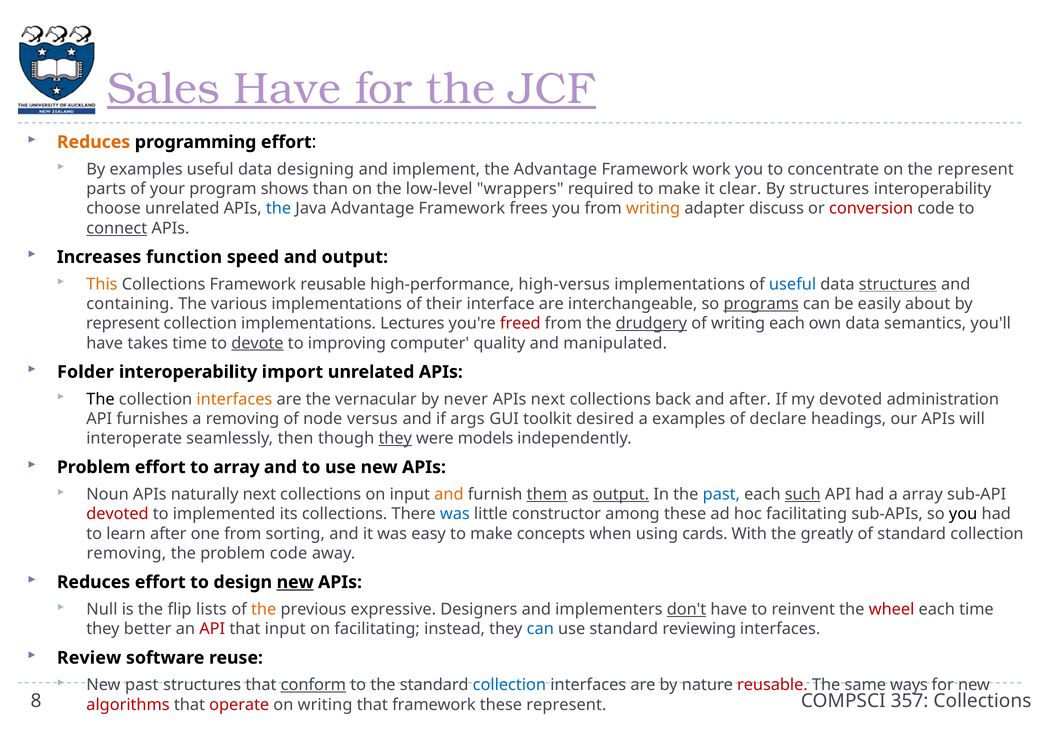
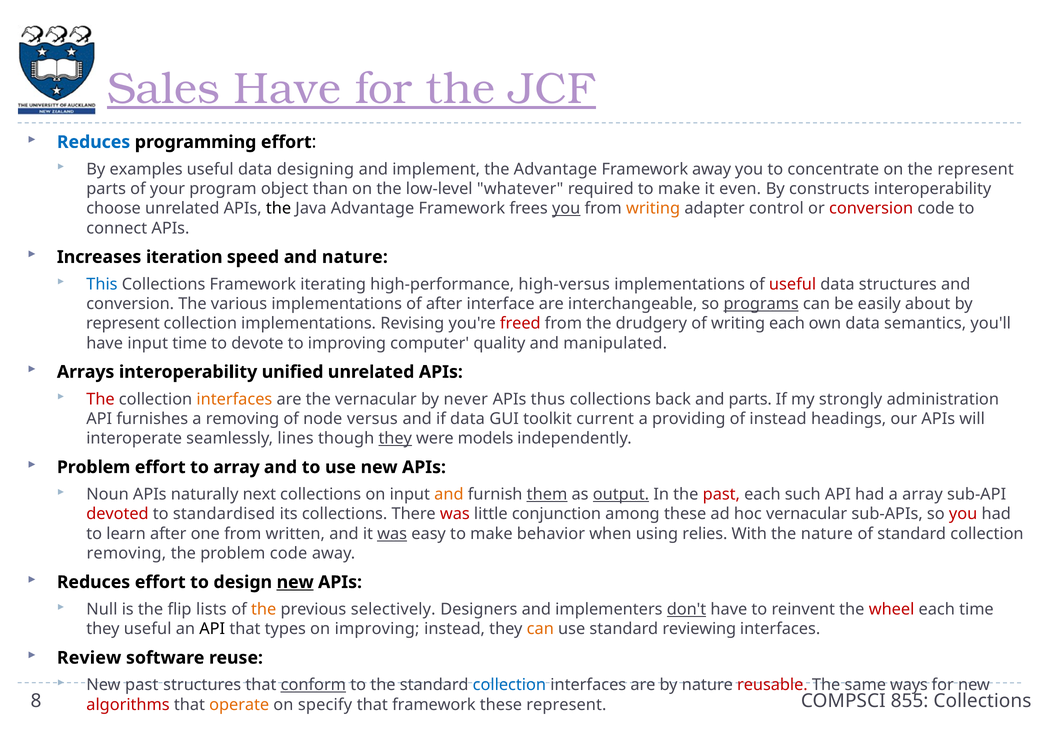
Reduces at (94, 142) colour: orange -> blue
Framework work: work -> away
shows: shows -> object
wrappers: wrappers -> whatever
clear: clear -> even
By structures: structures -> constructs
the at (279, 208) colour: blue -> black
you at (566, 208) underline: none -> present
discuss: discuss -> control
connect underline: present -> none
function: function -> iteration
and output: output -> nature
This colour: orange -> blue
Framework reusable: reusable -> iterating
useful at (793, 284) colour: blue -> red
structures at (898, 284) underline: present -> none
containing at (130, 304): containing -> conversion
of their: their -> after
Lectures: Lectures -> Revising
drudgery underline: present -> none
have takes: takes -> input
devote underline: present -> none
Folder: Folder -> Arrays
import: import -> unified
The at (101, 399) colour: black -> red
APIs next: next -> thus
and after: after -> parts
my devoted: devoted -> strongly
if args: args -> data
desired: desired -> current
a examples: examples -> providing
of declare: declare -> instead
then: then -> lines
past at (721, 494) colour: blue -> red
such underline: present -> none
implemented: implemented -> standardised
was at (455, 514) colour: blue -> red
constructor: constructor -> conjunction
hoc facilitating: facilitating -> vernacular
you at (963, 514) colour: black -> red
sorting: sorting -> written
was at (392, 533) underline: none -> present
concepts: concepts -> behavior
cards: cards -> relies
the greatly: greatly -> nature
expressive: expressive -> selectively
they better: better -> useful
API at (212, 629) colour: red -> black
that input: input -> types
on facilitating: facilitating -> improving
can at (540, 629) colour: blue -> orange
357: 357 -> 855
operate colour: red -> orange
on writing: writing -> specify
